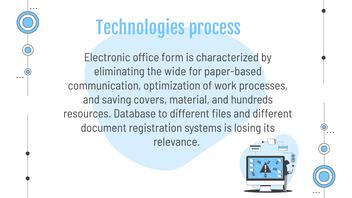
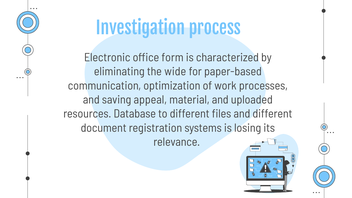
Technologies: Technologies -> Investigation
covers: covers -> appeal
hundreds: hundreds -> uploaded
